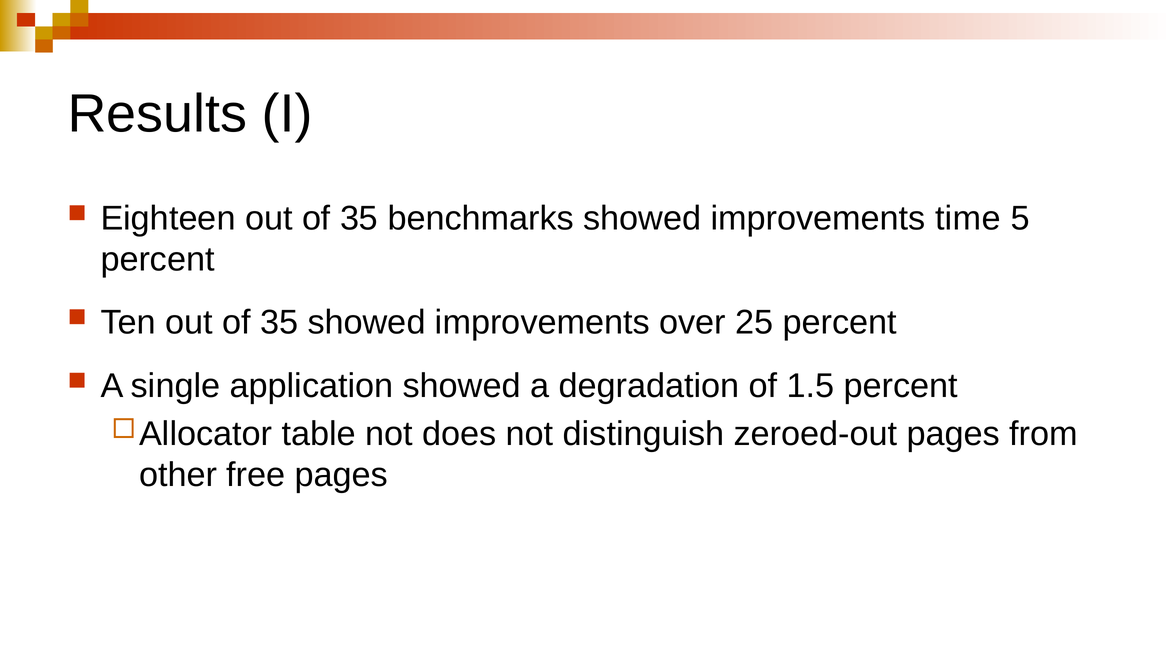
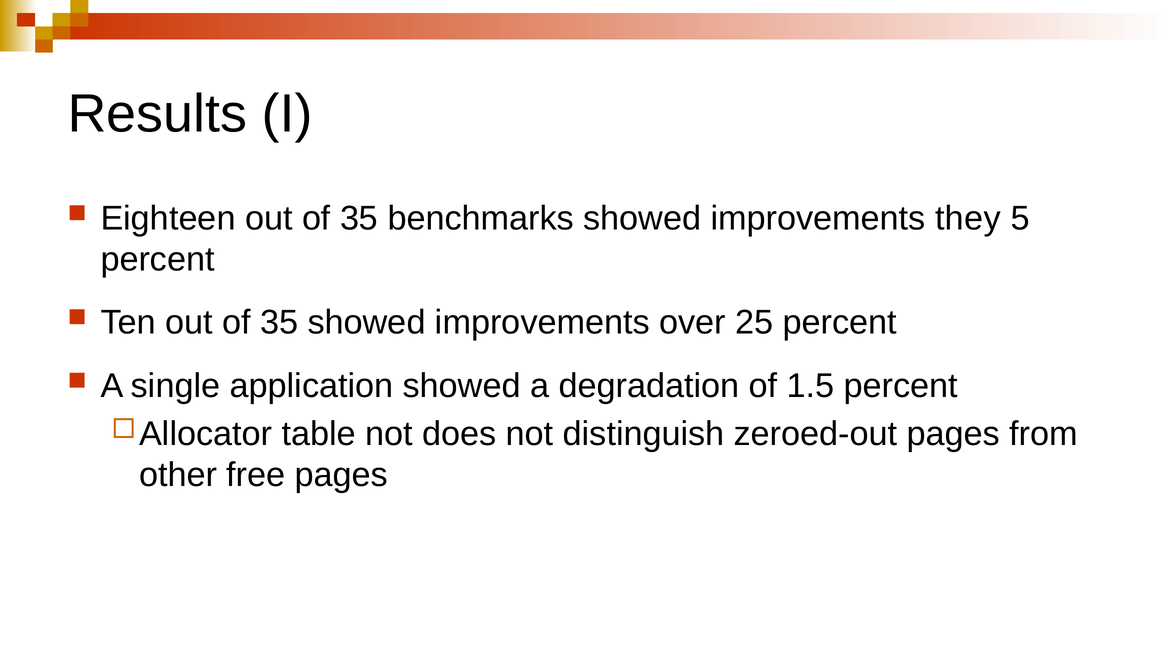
time: time -> they
